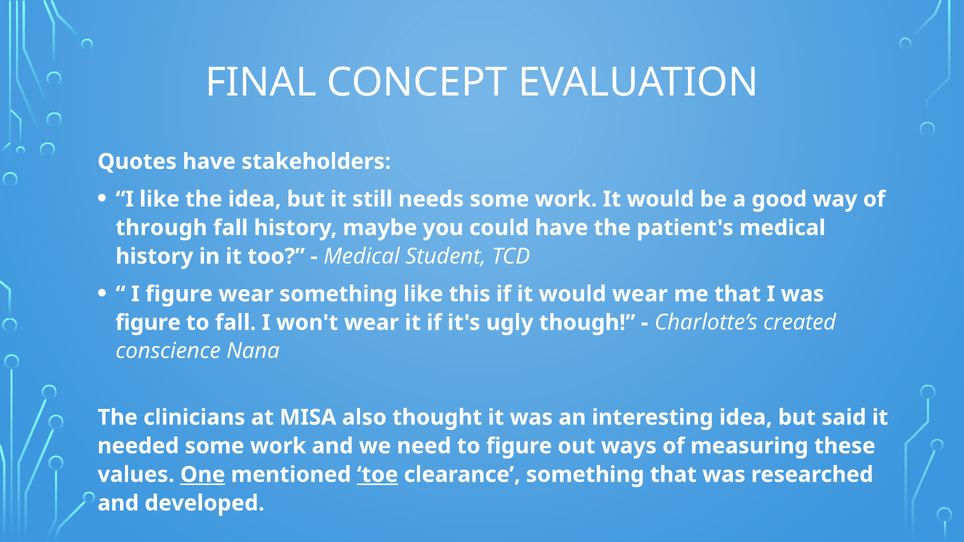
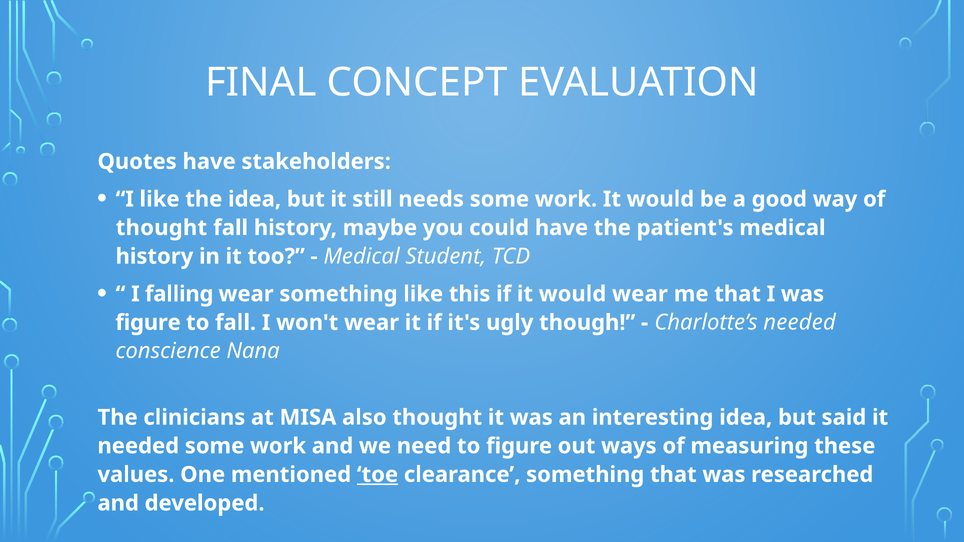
through at (161, 228): through -> thought
I figure: figure -> falling
Charlotte’s created: created -> needed
One underline: present -> none
